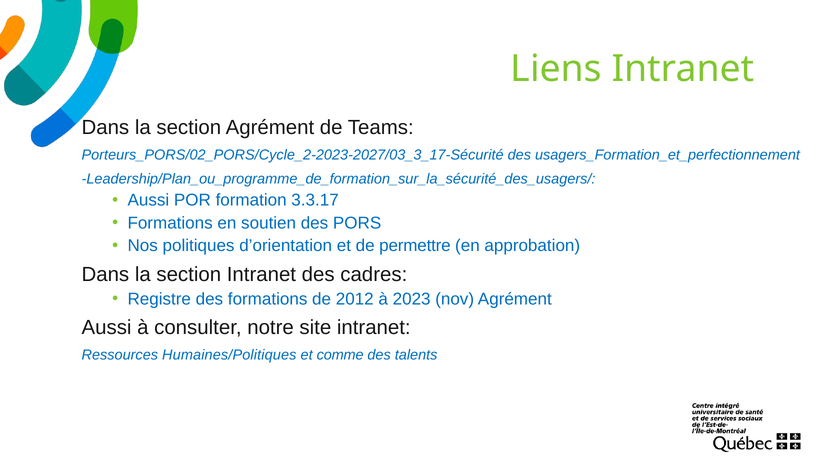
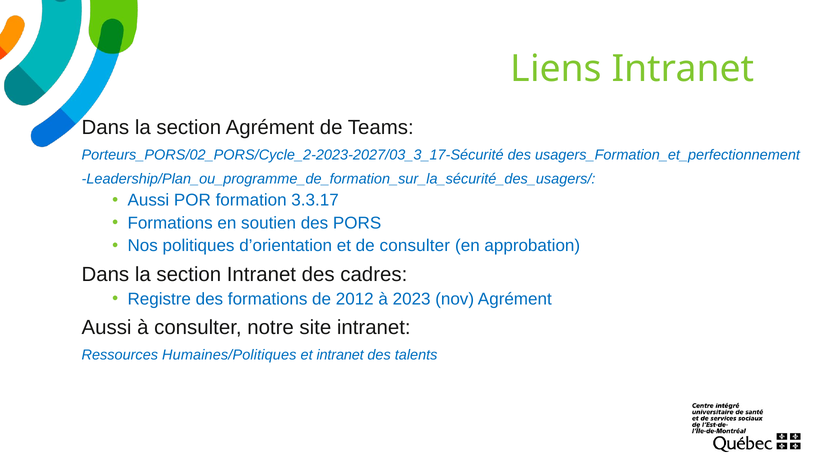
de permettre: permettre -> consulter
et comme: comme -> intranet
